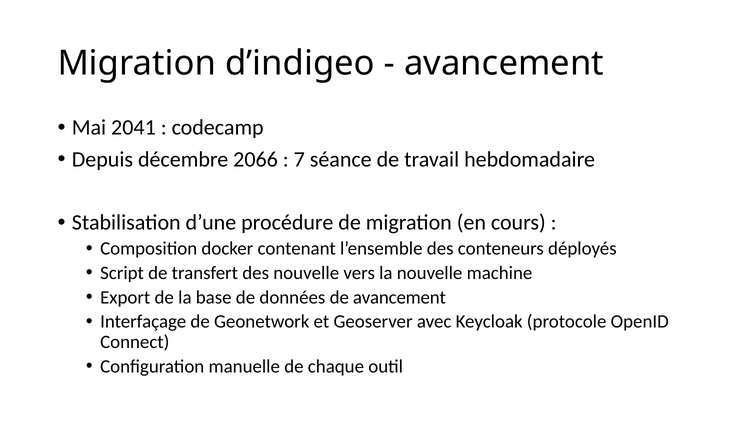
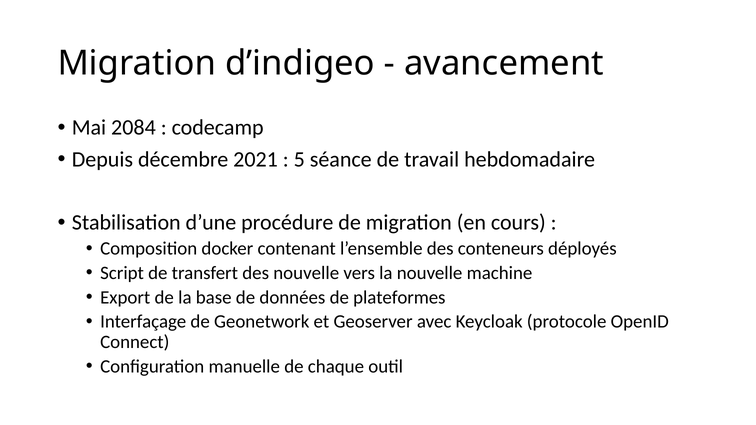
2041: 2041 -> 2084
2066: 2066 -> 2021
7: 7 -> 5
de avancement: avancement -> plateformes
